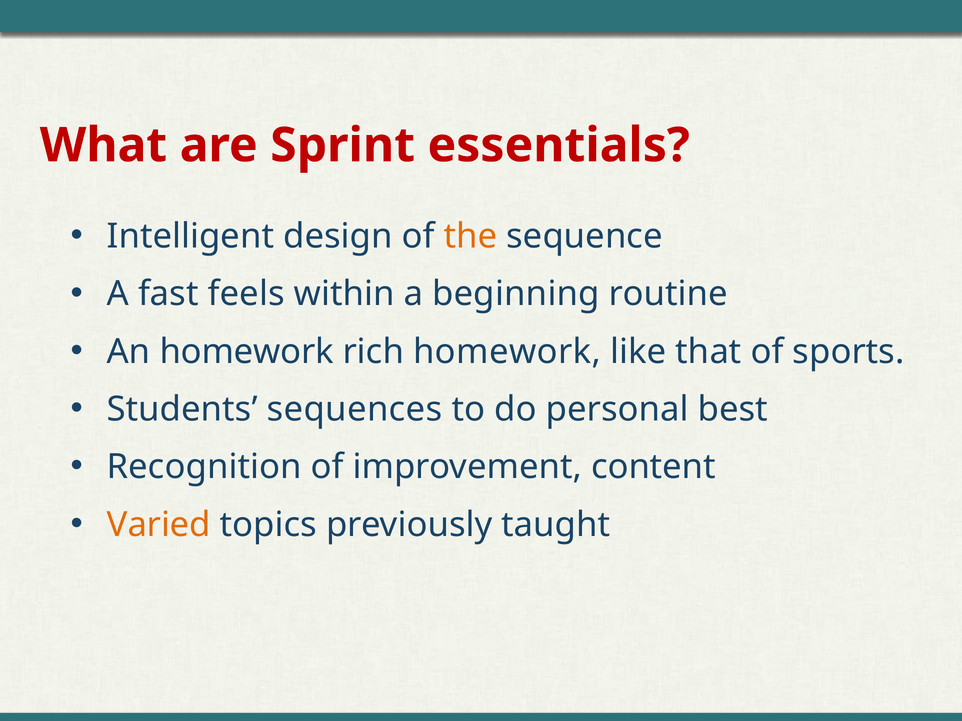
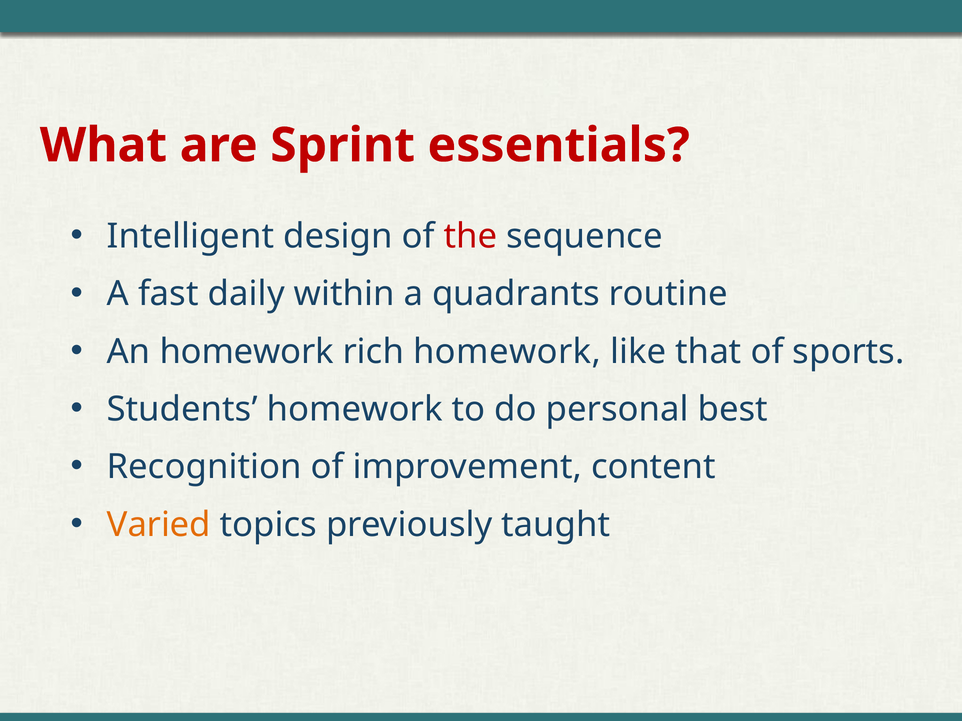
the colour: orange -> red
feels: feels -> daily
beginning: beginning -> quadrants
Students sequences: sequences -> homework
